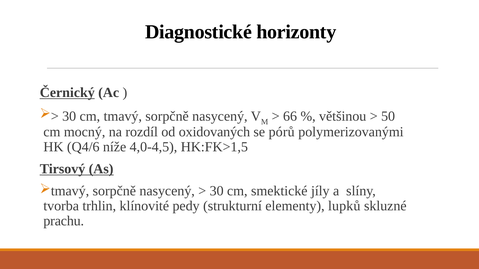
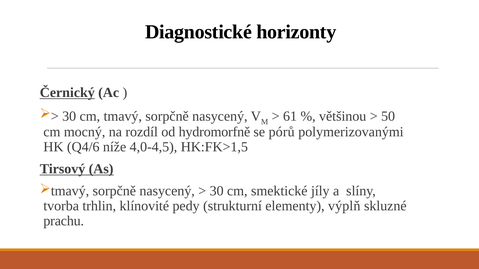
66: 66 -> 61
oxidovaných: oxidovaných -> hydromorfně
lupků: lupků -> výplň
